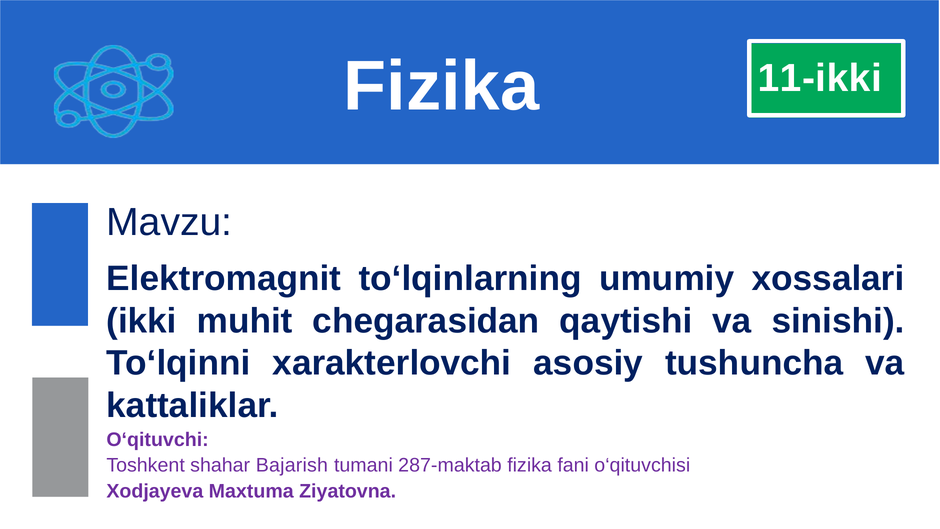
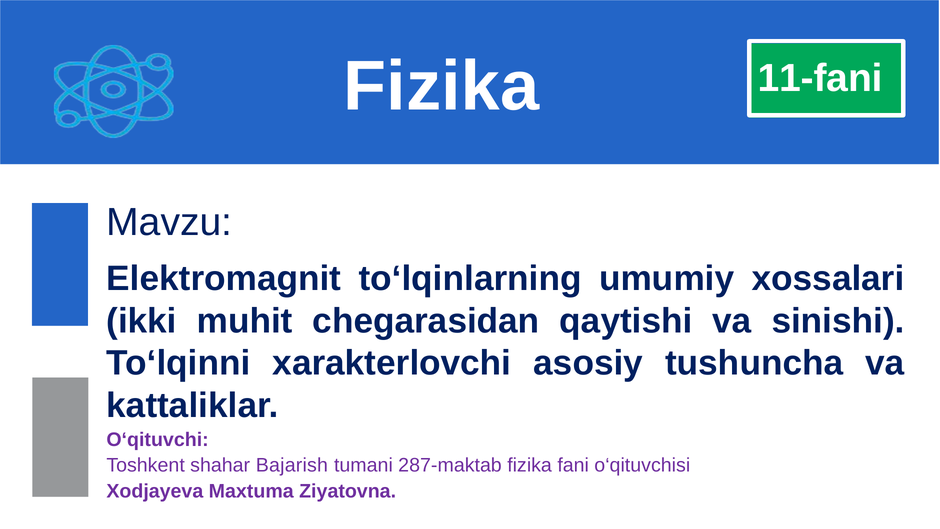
11-ikki: 11-ikki -> 11-fani
